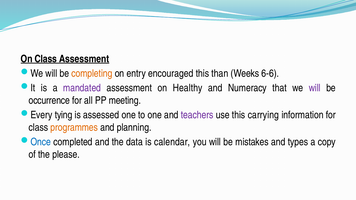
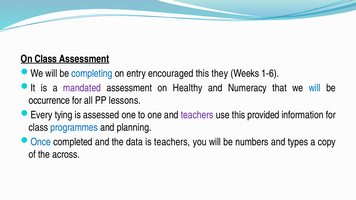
completing colour: orange -> blue
than: than -> they
6-6: 6-6 -> 1-6
will at (315, 88) colour: purple -> blue
meeting: meeting -> lessons
carrying: carrying -> provided
programmes colour: orange -> blue
is calendar: calendar -> teachers
mistakes: mistakes -> numbers
please: please -> across
